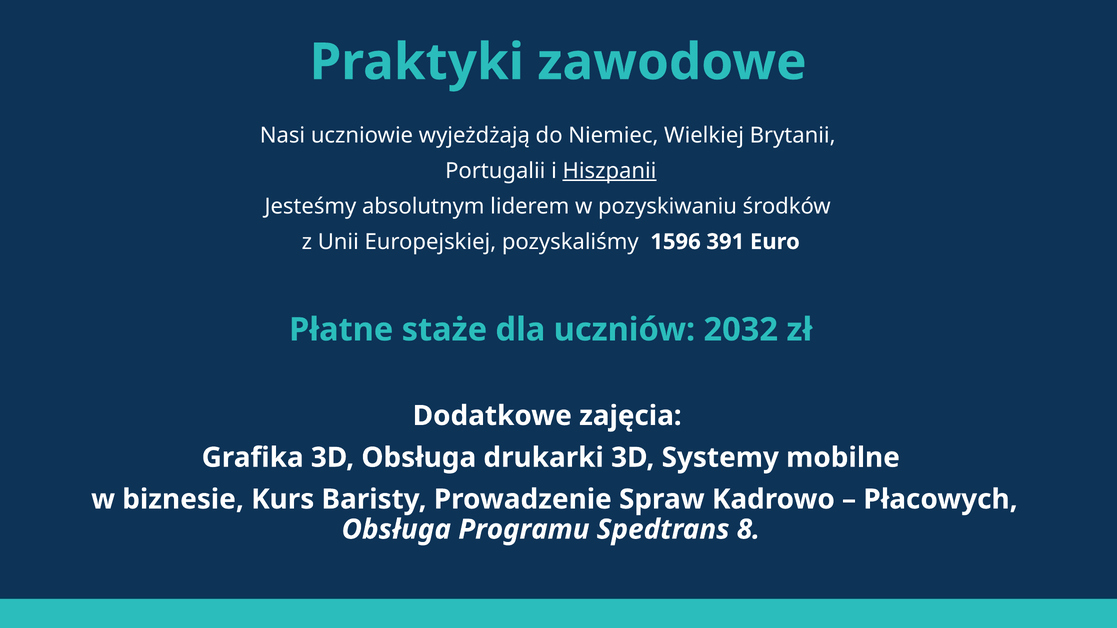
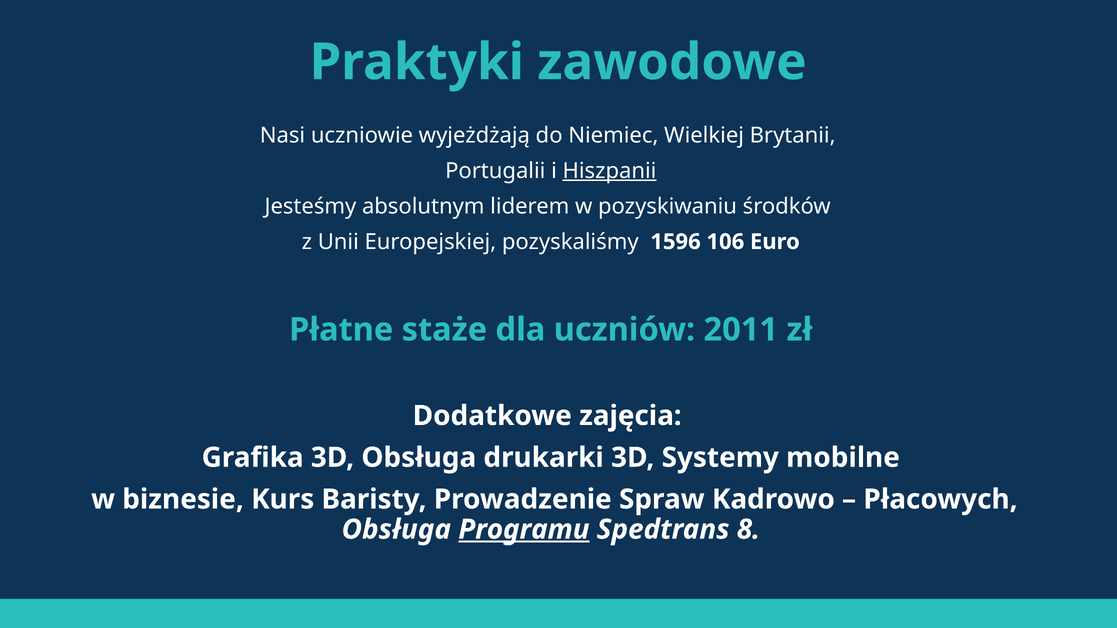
391: 391 -> 106
2032: 2032 -> 2011
Programu underline: none -> present
